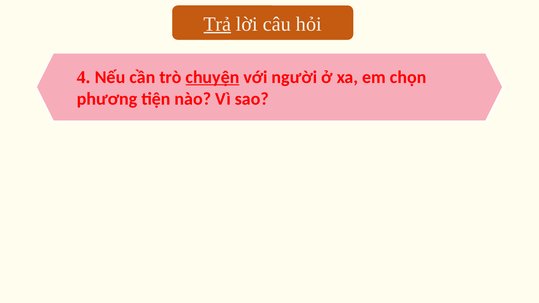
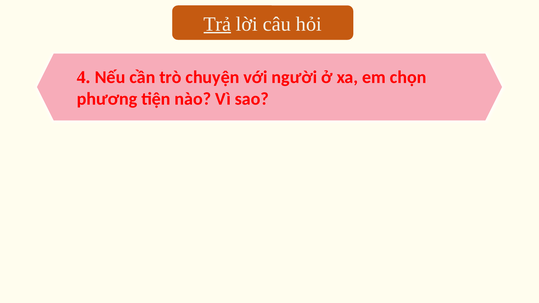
chuyện underline: present -> none
